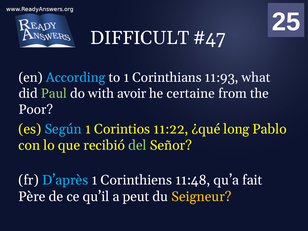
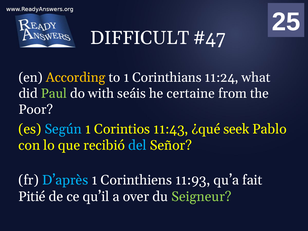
According colour: light blue -> yellow
11:93: 11:93 -> 11:24
avoir: avoir -> seáis
11:22: 11:22 -> 11:43
long: long -> seek
del colour: light green -> light blue
11:48: 11:48 -> 11:93
Père: Père -> Pitié
peut: peut -> over
Seigneur colour: yellow -> light green
